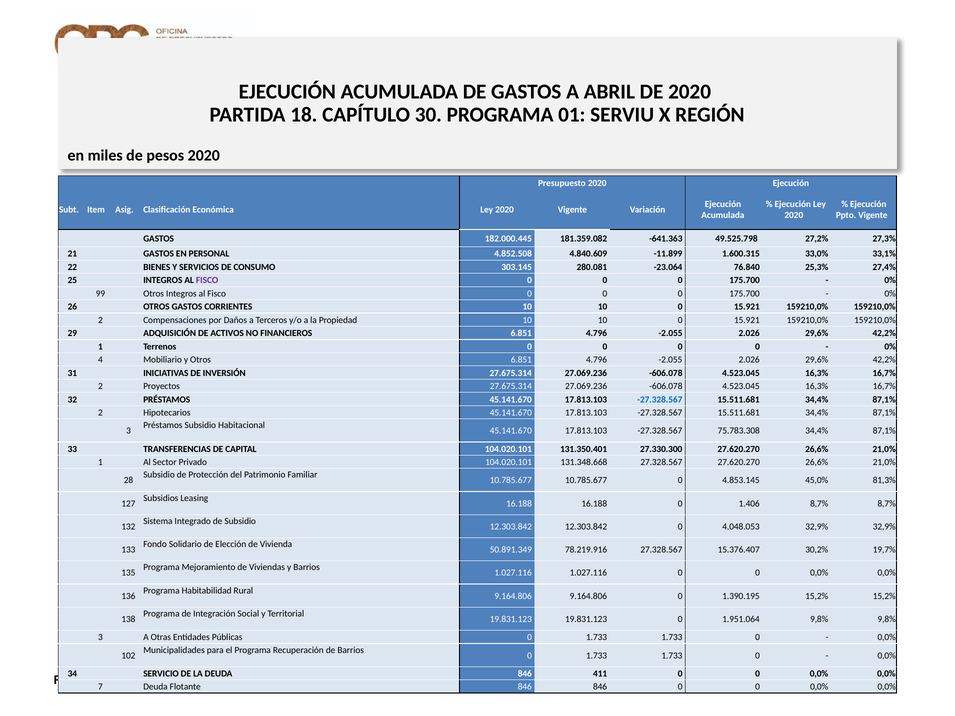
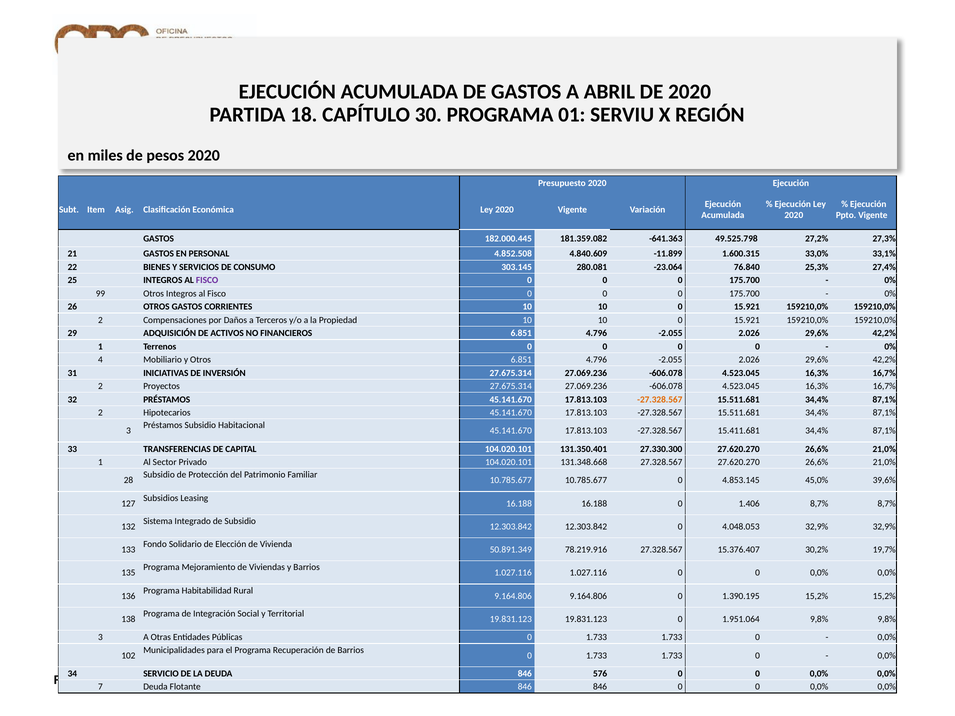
-27.328.567 at (660, 400) colour: blue -> orange
75.783.308: 75.783.308 -> 15.411.681
81,3%: 81,3% -> 39,6%
411: 411 -> 576
